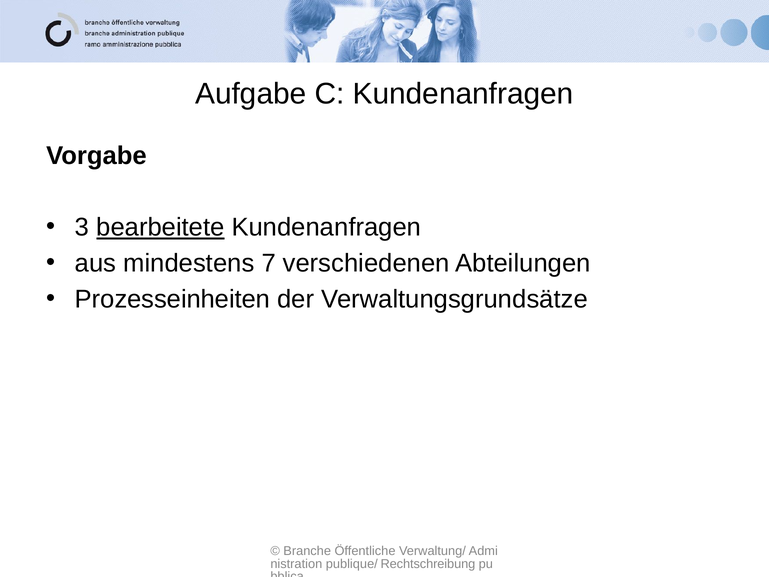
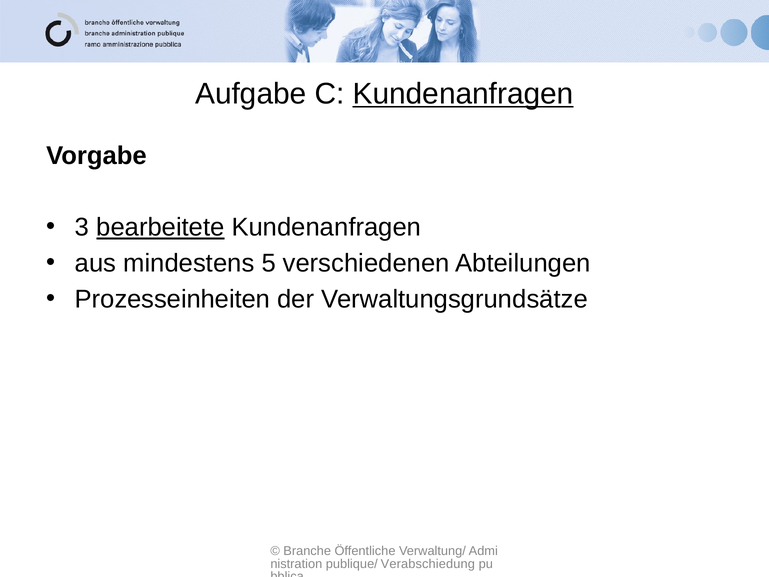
Kundenanfragen at (463, 94) underline: none -> present
7: 7 -> 5
Rechtschreibung: Rechtschreibung -> Verabschiedung
